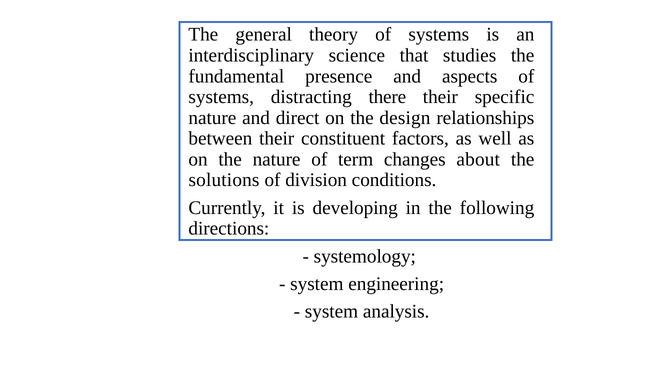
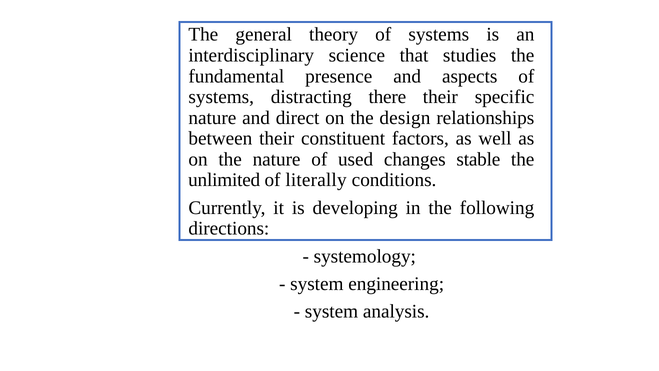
term: term -> used
about: about -> stable
solutions: solutions -> unlimited
division: division -> literally
